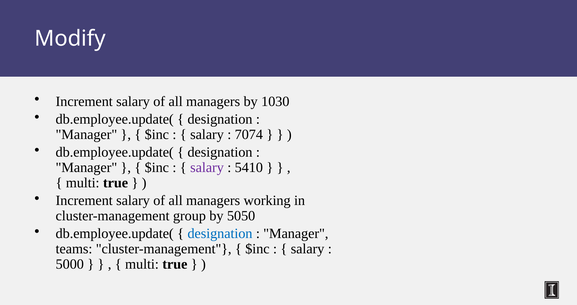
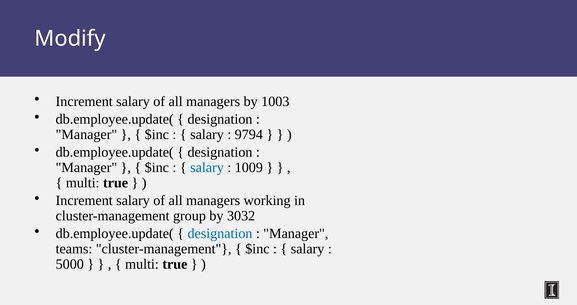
1030: 1030 -> 1003
7074: 7074 -> 9794
salary at (207, 167) colour: purple -> blue
5410: 5410 -> 1009
5050: 5050 -> 3032
